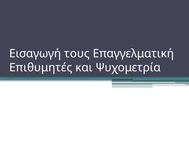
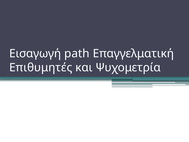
τους: τους -> path
